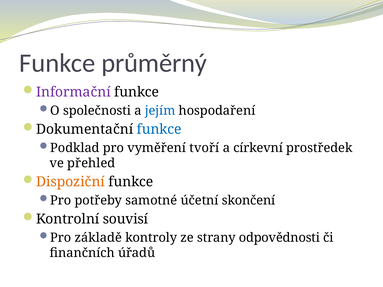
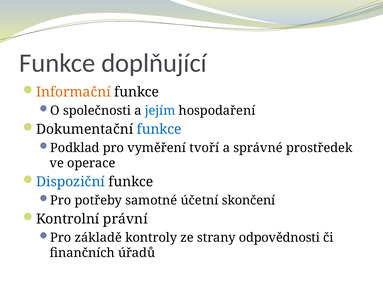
průměrný: průměrný -> doplňující
Informační colour: purple -> orange
církevní: církevní -> správné
přehled: přehled -> operace
Dispoziční colour: orange -> blue
souvisí: souvisí -> právní
